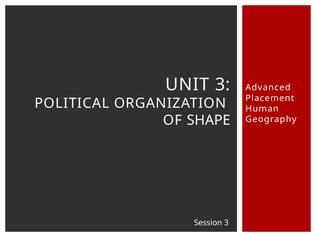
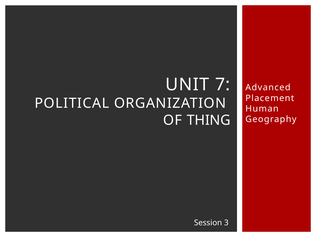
UNIT 3: 3 -> 7
SHAPE: SHAPE -> THING
